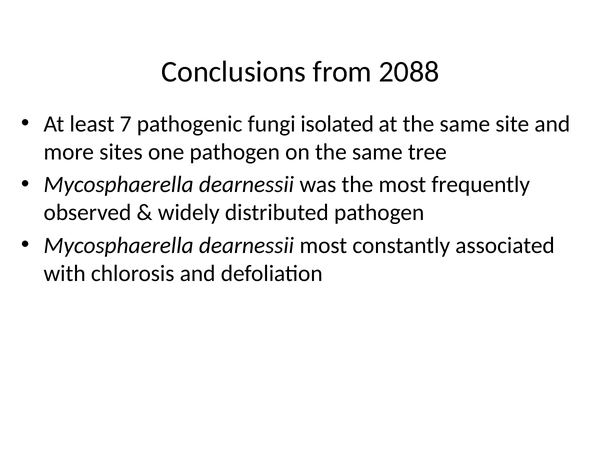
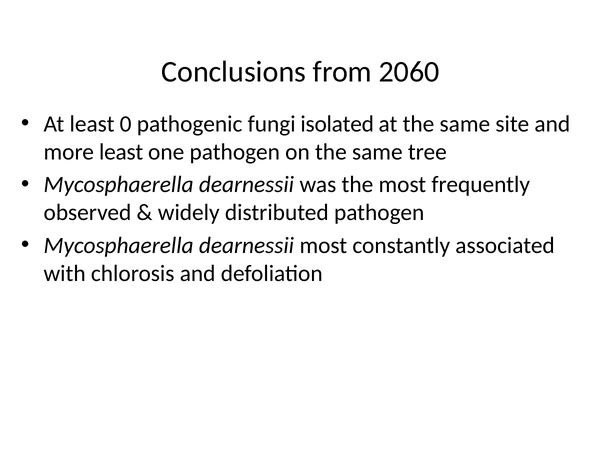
2088: 2088 -> 2060
7: 7 -> 0
more sites: sites -> least
